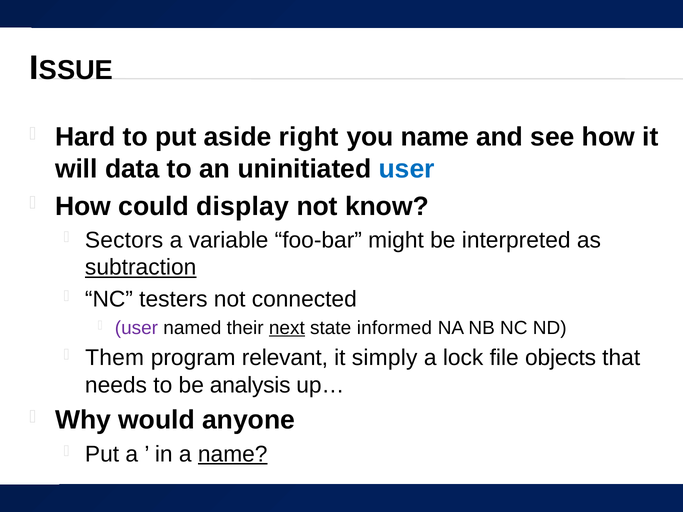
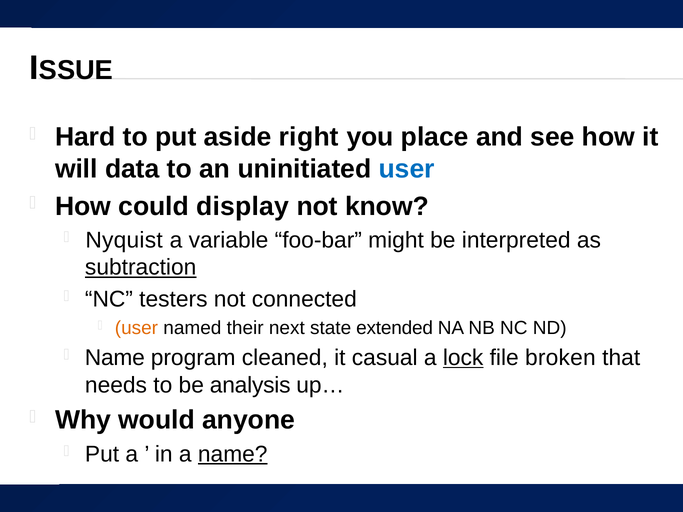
you name: name -> place
Sectors: Sectors -> Nyquist
user at (136, 328) colour: purple -> orange
next underline: present -> none
informed: informed -> extended
Them at (115, 358): Them -> Name
relevant: relevant -> cleaned
simply: simply -> casual
lock underline: none -> present
objects: objects -> broken
